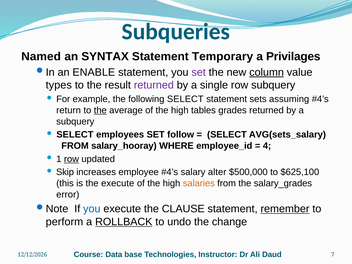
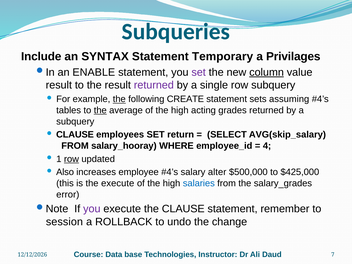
Named: Named -> Include
types at (59, 85): types -> result
the at (119, 99) underline: none -> present
following SELECT: SELECT -> CREATE
return: return -> tables
tables: tables -> acting
SELECT at (75, 135): SELECT -> CLAUSE
follow: follow -> return
AVG(sets_salary: AVG(sets_salary -> AVG(skip_salary
Skip: Skip -> Also
$625,100: $625,100 -> $425,000
salaries colour: orange -> blue
you at (92, 209) colour: blue -> purple
remember underline: present -> none
perform: perform -> session
ROLLBACK underline: present -> none
